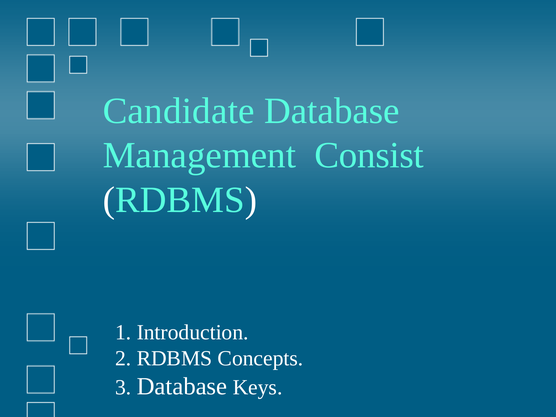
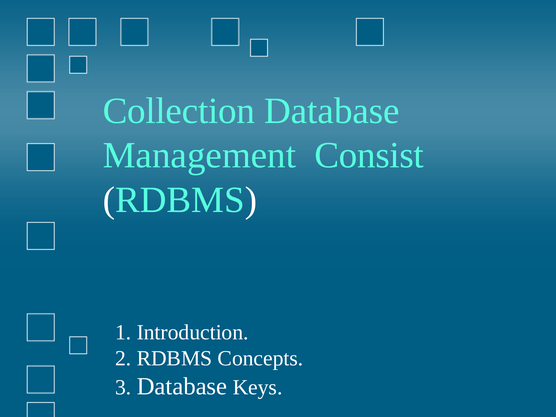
Candidate: Candidate -> Collection
